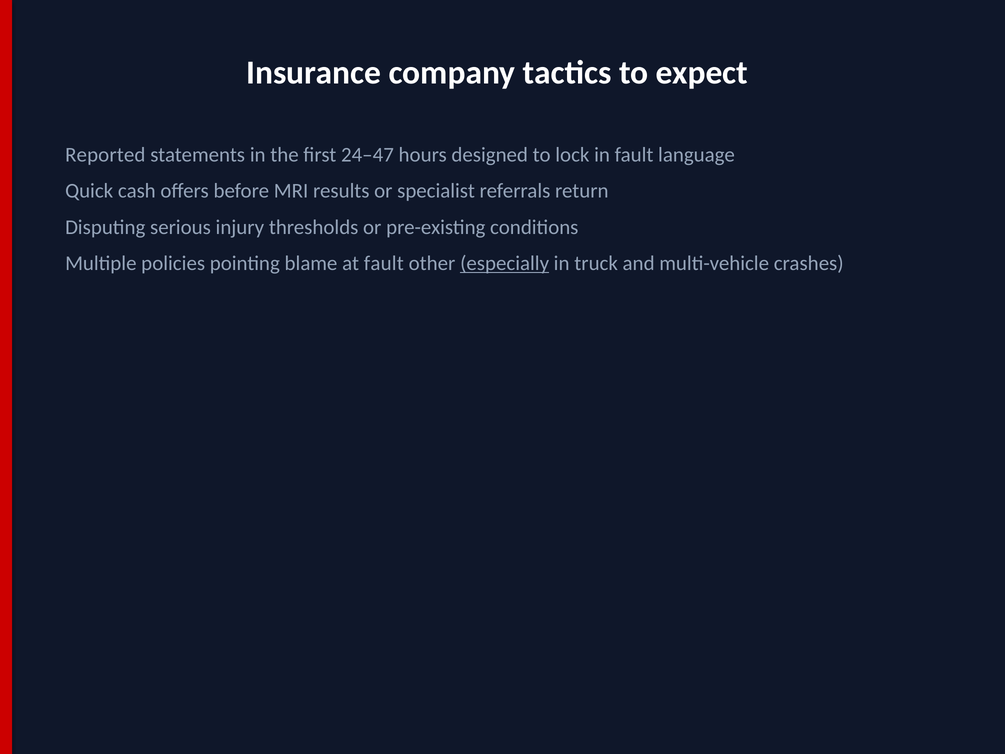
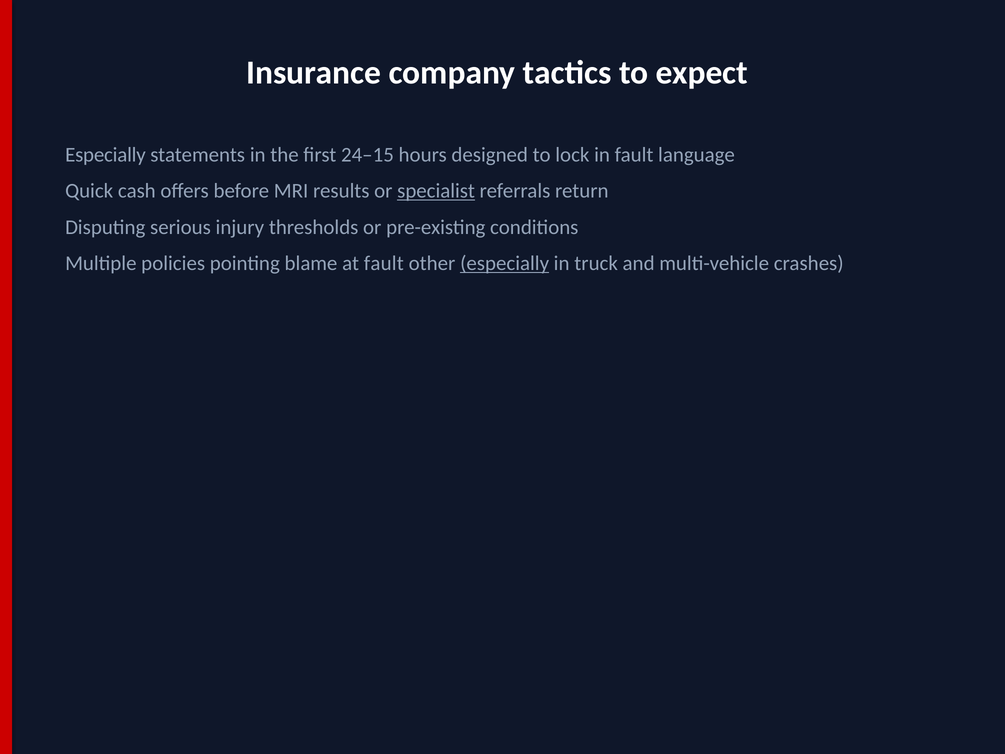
Reported at (105, 155): Reported -> Especially
24–47: 24–47 -> 24–15
specialist underline: none -> present
